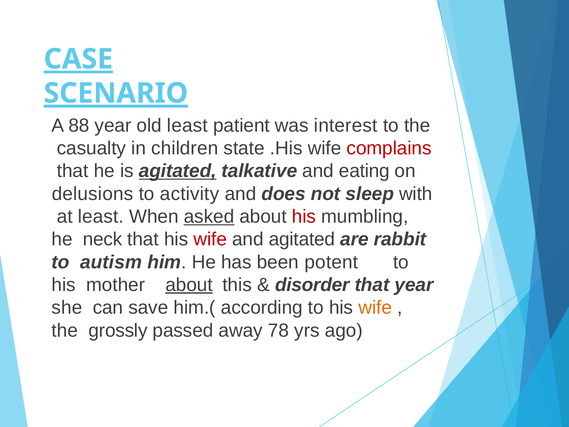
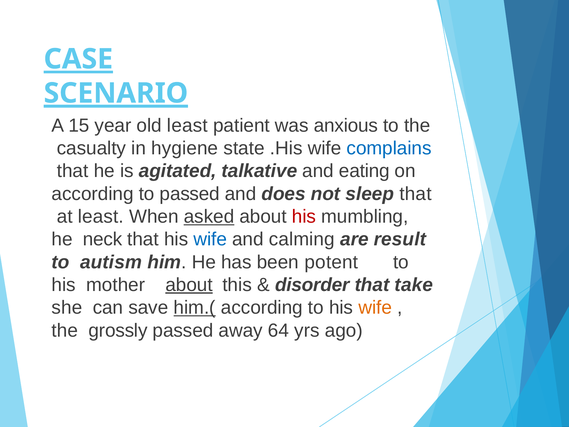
88: 88 -> 15
interest: interest -> anxious
children: children -> hygiene
complains colour: red -> blue
agitated at (178, 171) underline: present -> none
delusions at (92, 194): delusions -> according
to activity: activity -> passed
sleep with: with -> that
wife at (210, 239) colour: red -> blue
and agitated: agitated -> calming
rabbit: rabbit -> result
that year: year -> take
him.( underline: none -> present
78: 78 -> 64
